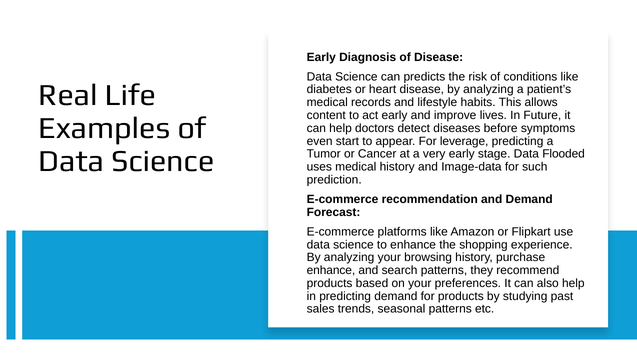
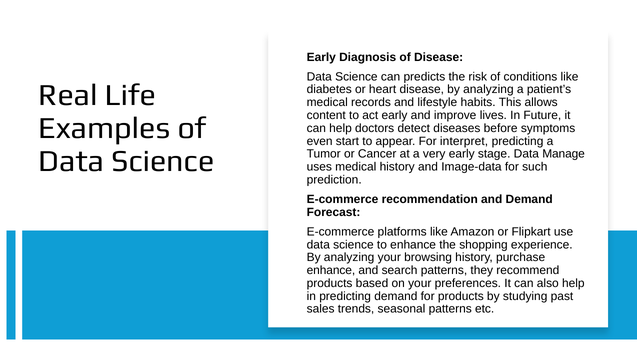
leverage: leverage -> interpret
Flooded: Flooded -> Manage
